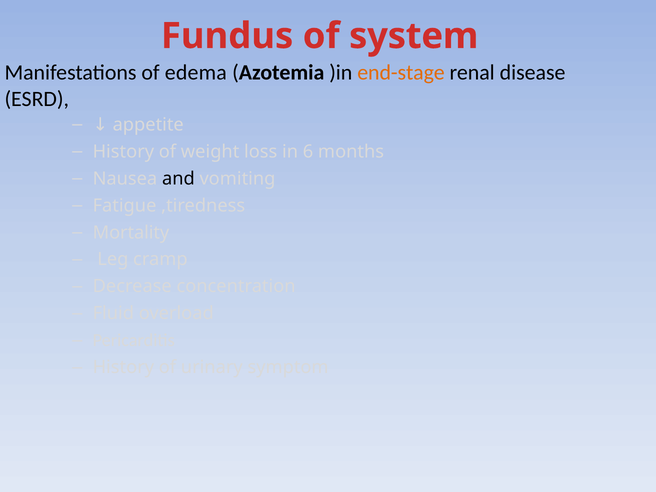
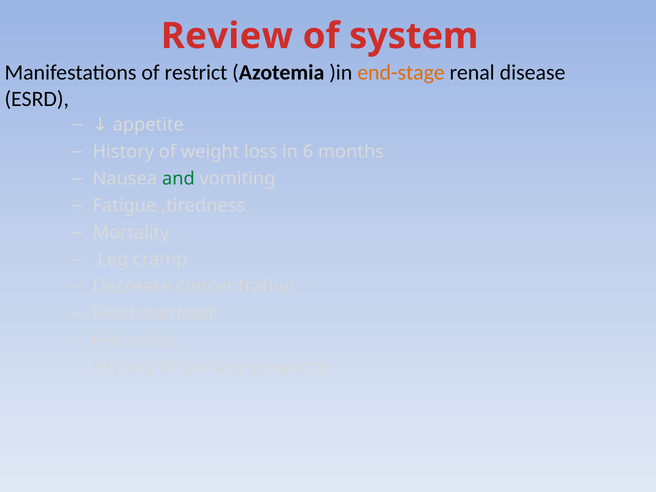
Fundus: Fundus -> Review
edema: edema -> restrict
and colour: black -> green
